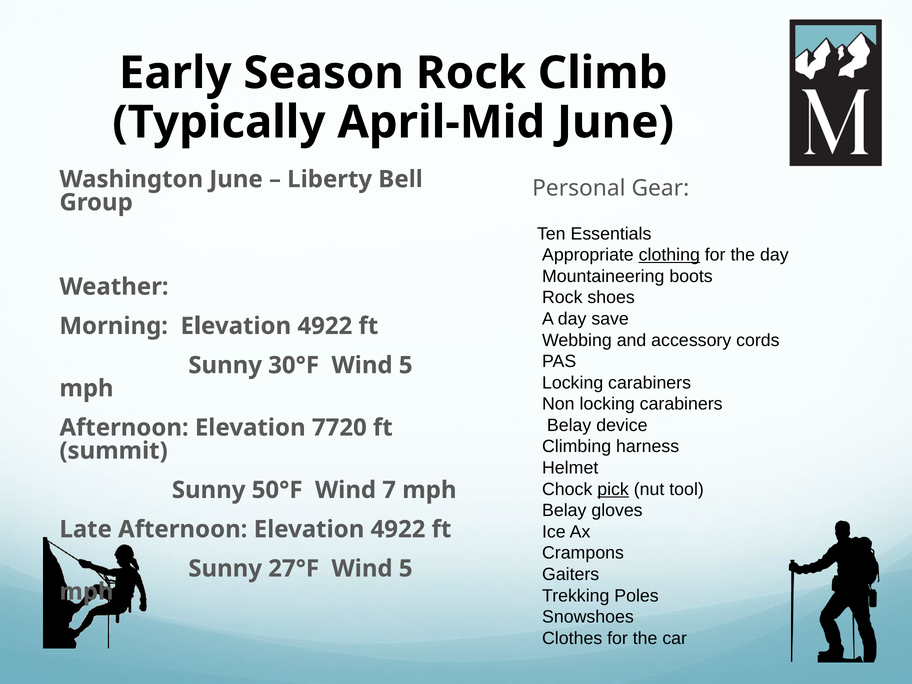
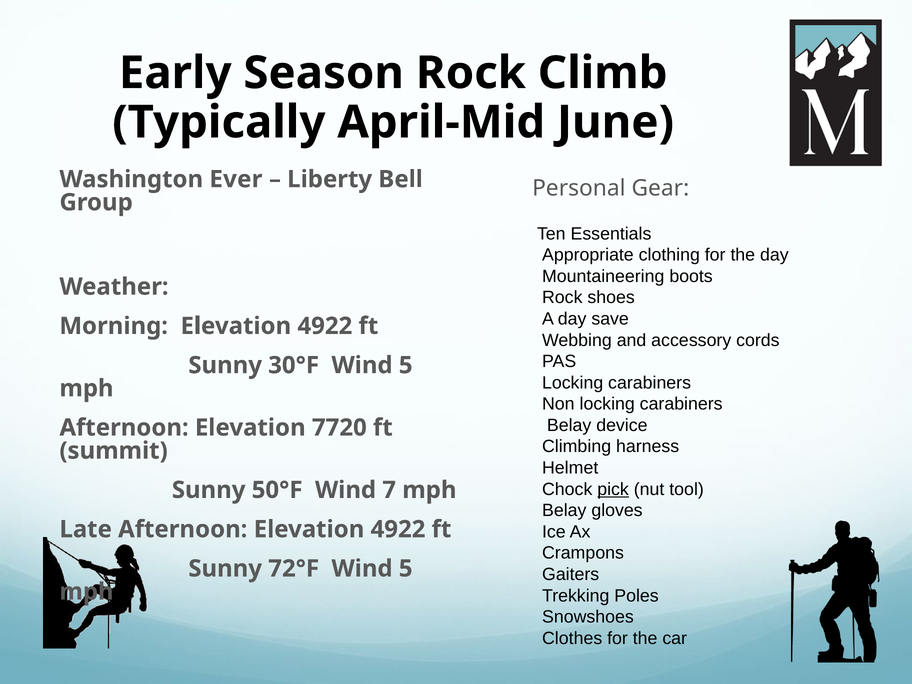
Washington June: June -> Ever
clothing underline: present -> none
27°F: 27°F -> 72°F
